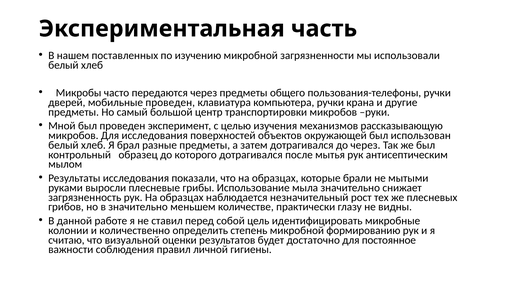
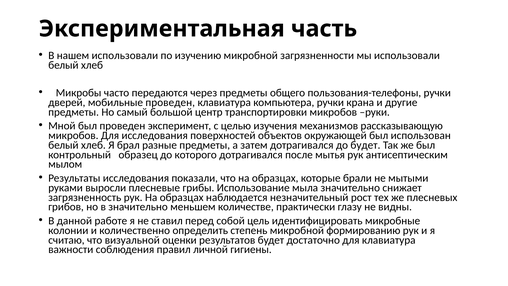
нашем поставленных: поставленных -> использовали
до через: через -> будет
для постоянное: постоянное -> клавиатура
